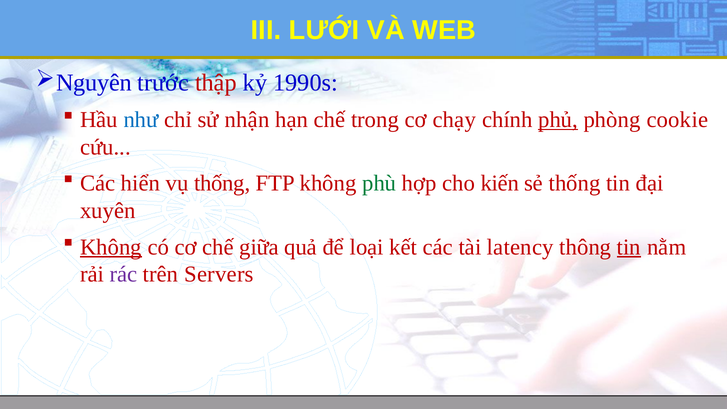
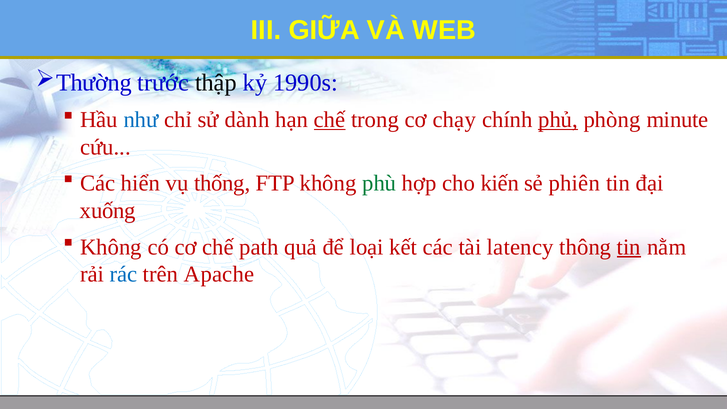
LƯỚI: LƯỚI -> GIỮA
Nguyên: Nguyên -> Thường
thập colour: red -> black
nhận: nhận -> dành
chế at (330, 120) underline: none -> present
cookie: cookie -> minute
sẻ thống: thống -> phiên
xuyên: xuyên -> xuống
Không at (111, 247) underline: present -> none
giữa: giữa -> path
rác colour: purple -> blue
Servers: Servers -> Apache
